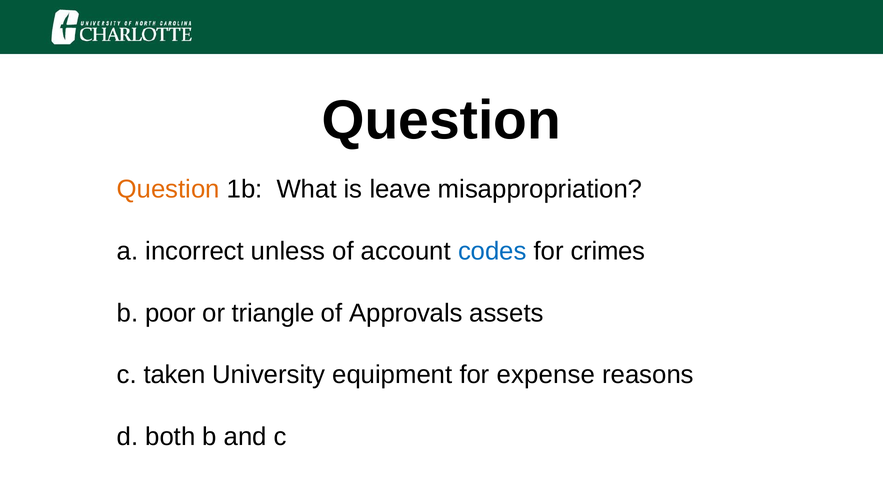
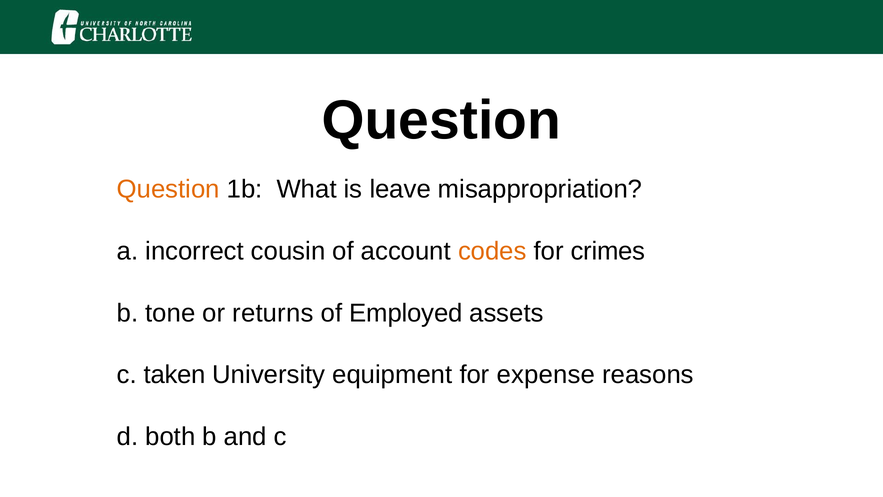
unless: unless -> cousin
codes colour: blue -> orange
poor: poor -> tone
triangle: triangle -> returns
Approvals: Approvals -> Employed
